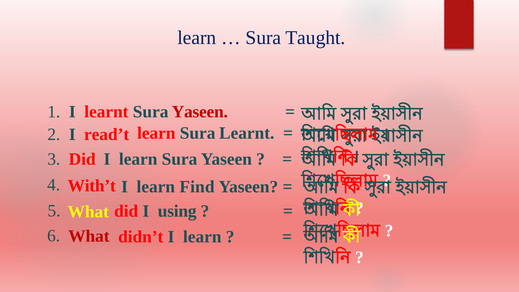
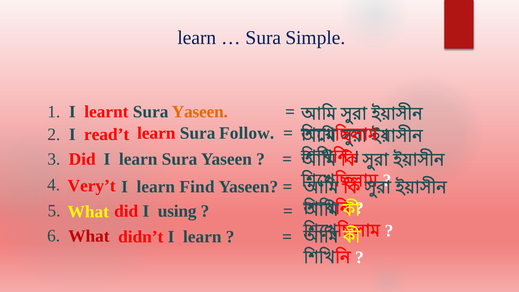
Taught: Taught -> Simple
Yaseen at (200, 112) colour: red -> orange
Sura Learnt: Learnt -> Follow
With’t: With’t -> Very’t
